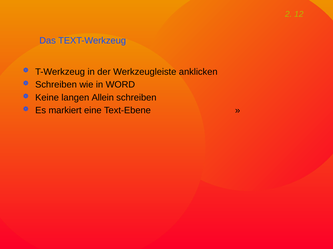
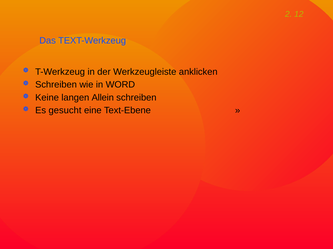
markiert: markiert -> gesucht
